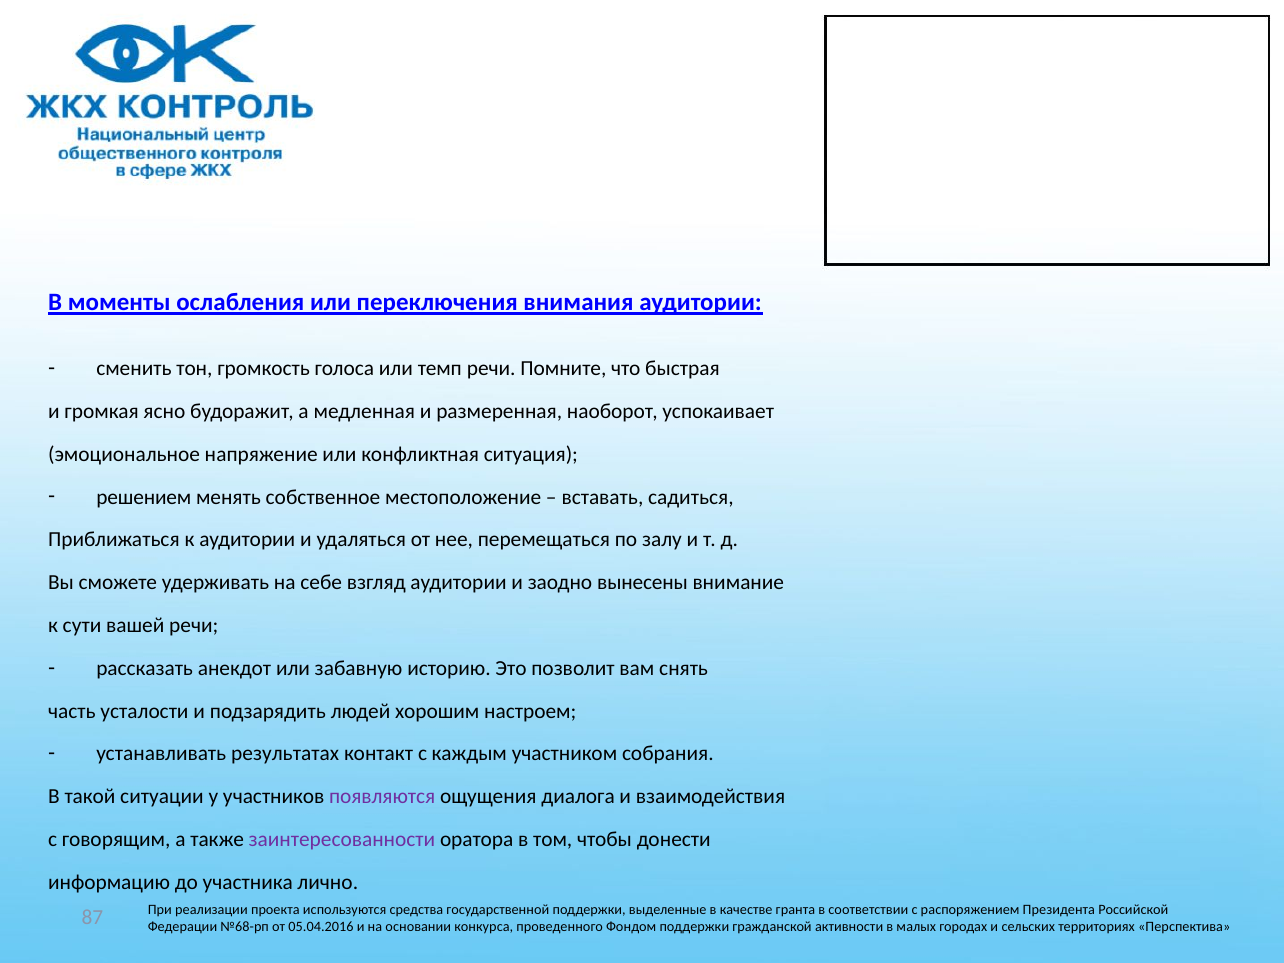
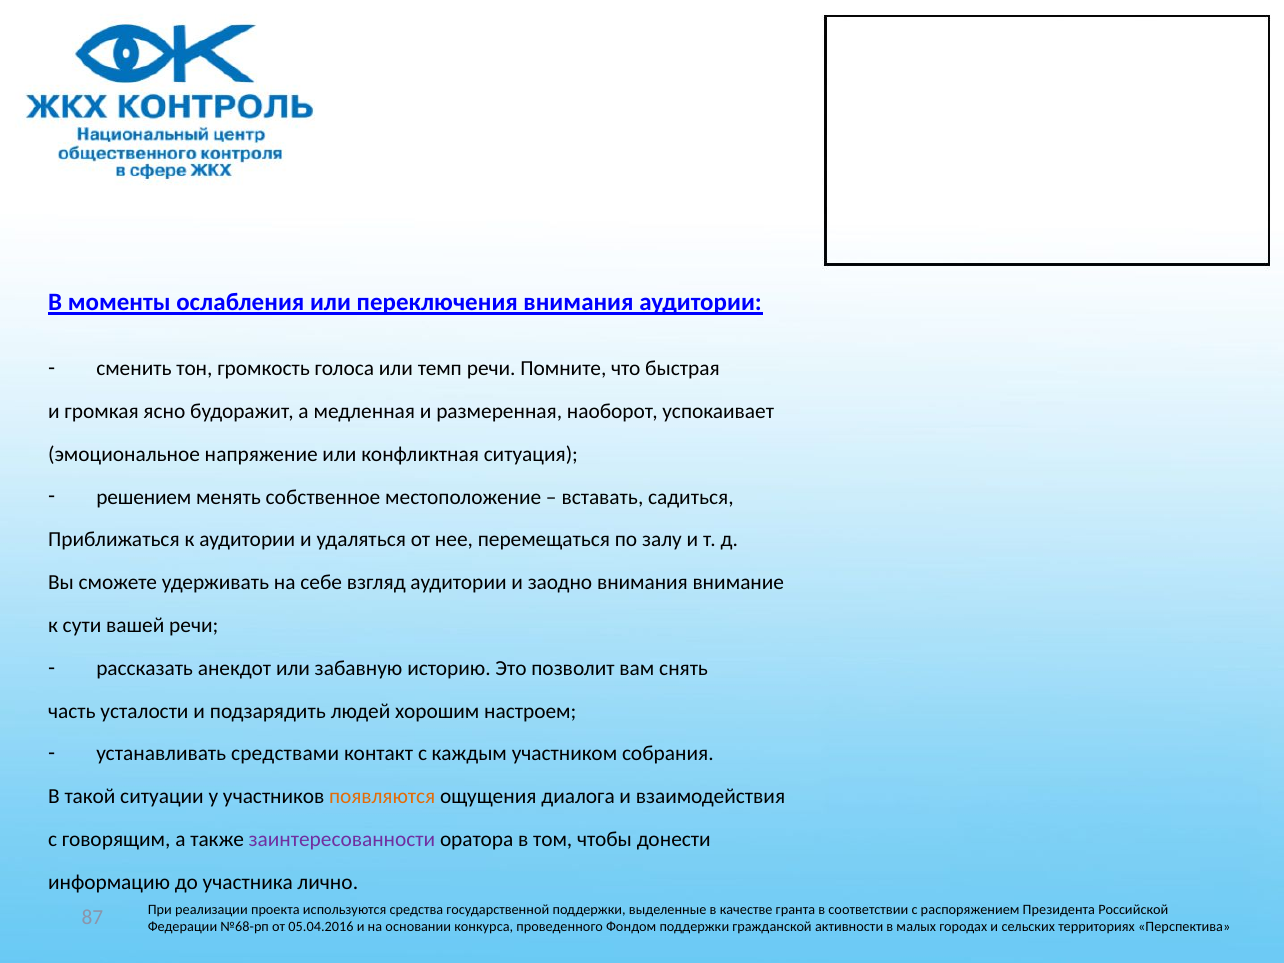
заодно вынесены: вынесены -> внимания
результатах: результатах -> средствами
появляются colour: purple -> orange
